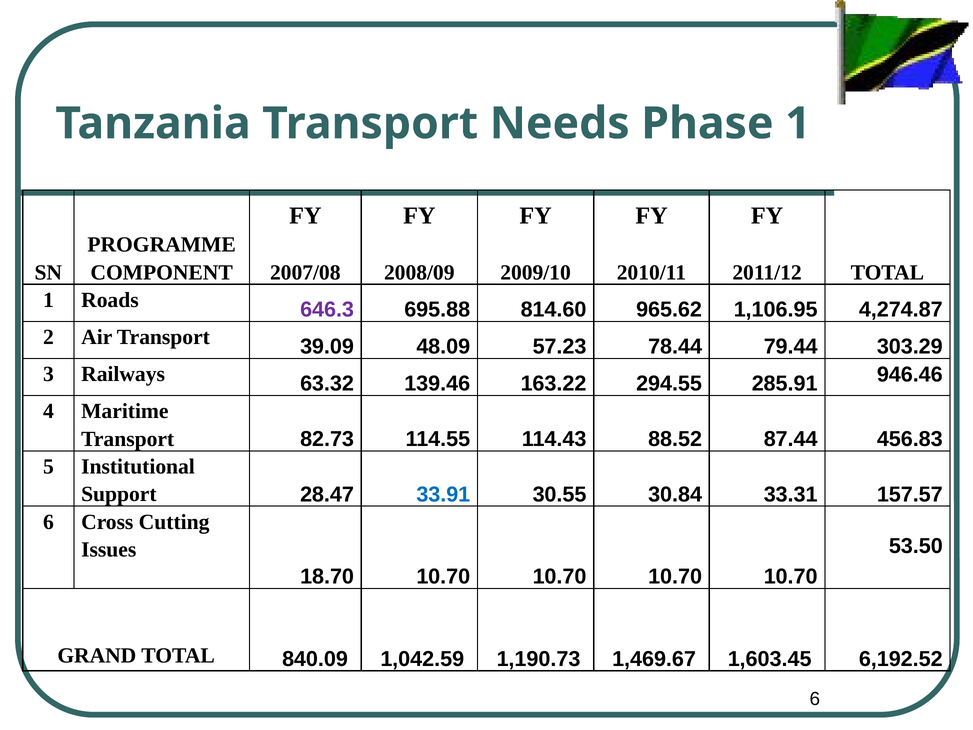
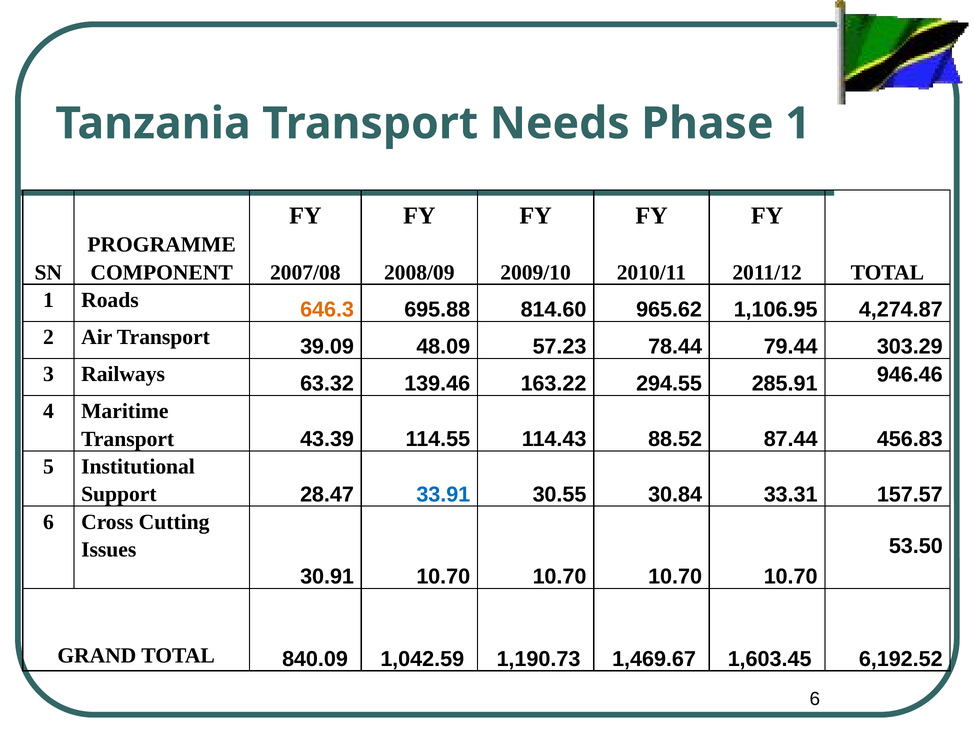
646.3 colour: purple -> orange
82.73: 82.73 -> 43.39
18.70: 18.70 -> 30.91
